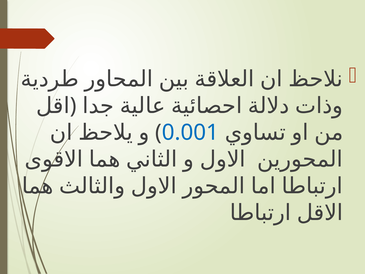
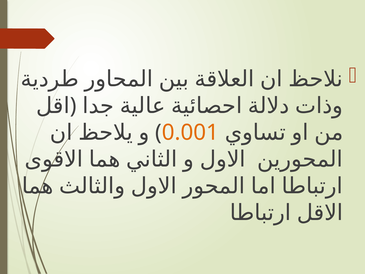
0.001 colour: blue -> orange
